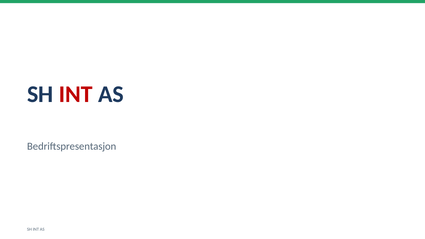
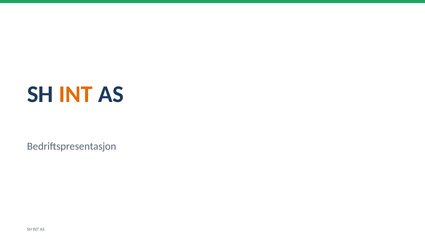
INT at (76, 94) colour: red -> orange
